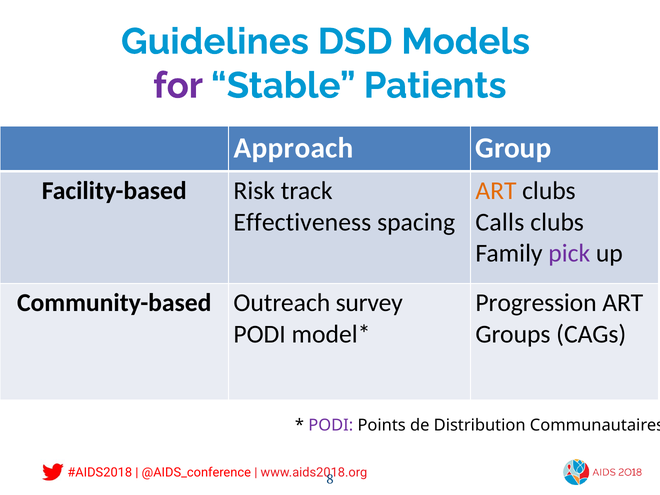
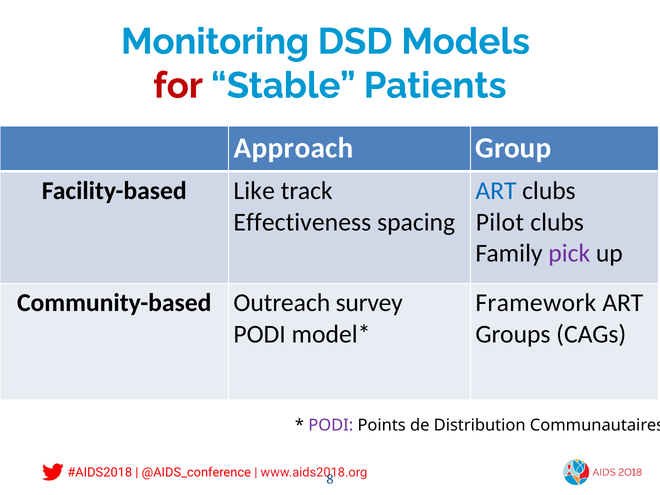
Guidelines: Guidelines -> Monitoring
for colour: purple -> red
Risk: Risk -> Like
ART at (496, 191) colour: orange -> blue
Calls: Calls -> Pilot
Progression: Progression -> Framework
